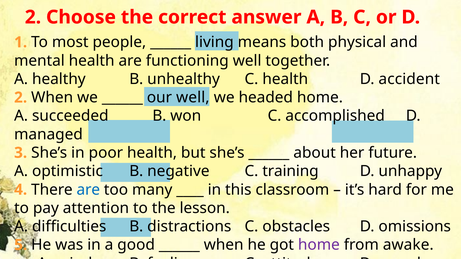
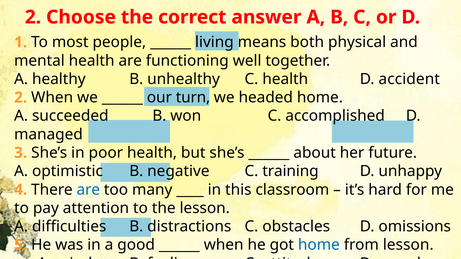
our well: well -> turn
home at (319, 245) colour: purple -> blue
from awake: awake -> lesson
